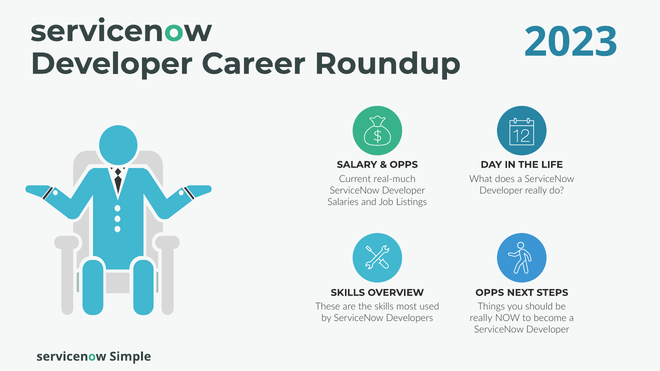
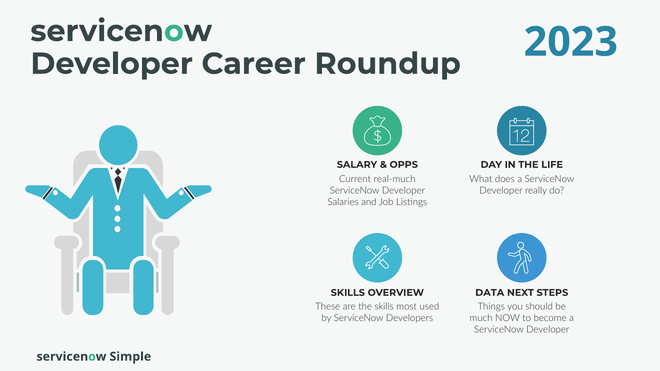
OPPS at (490, 293): OPPS -> DATA
really at (481, 318): really -> much
